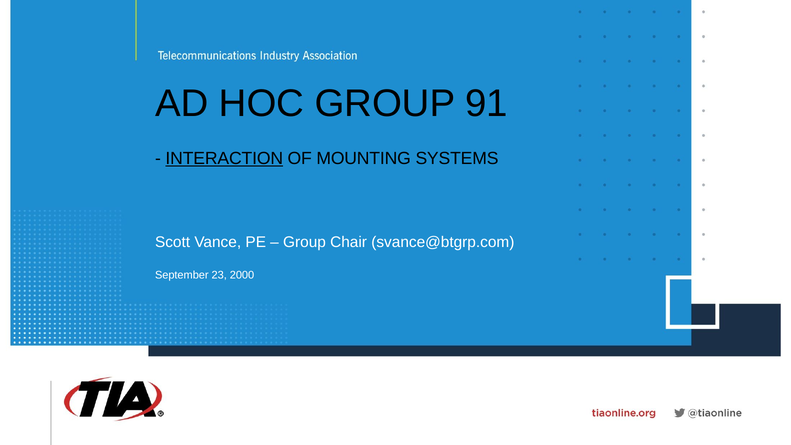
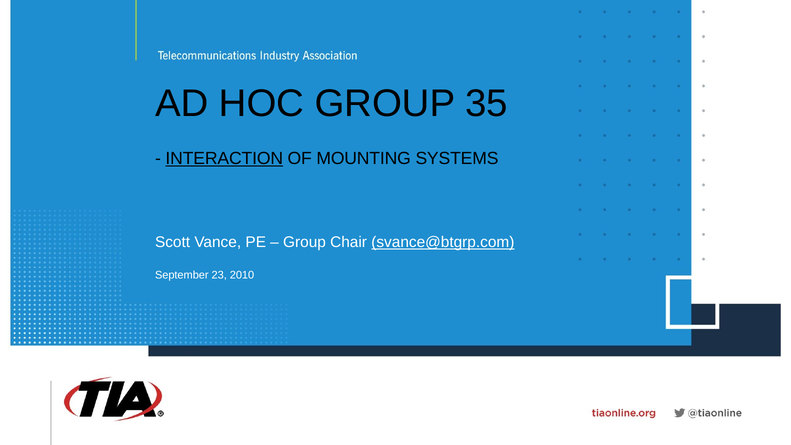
91: 91 -> 35
svance@btgrp.com underline: none -> present
2000: 2000 -> 2010
